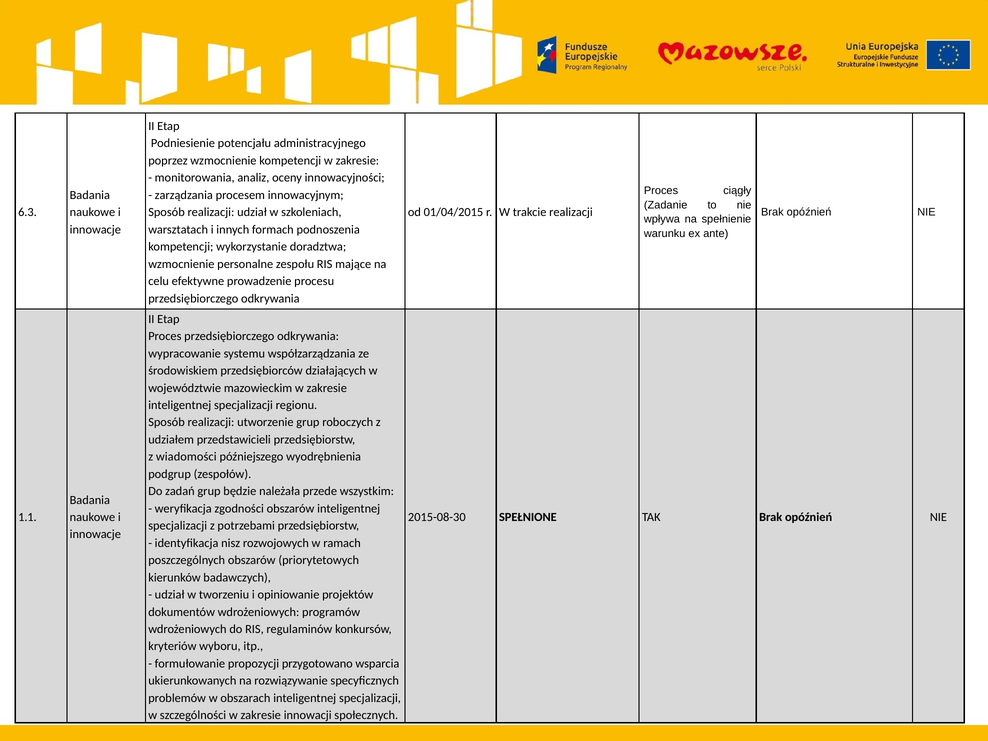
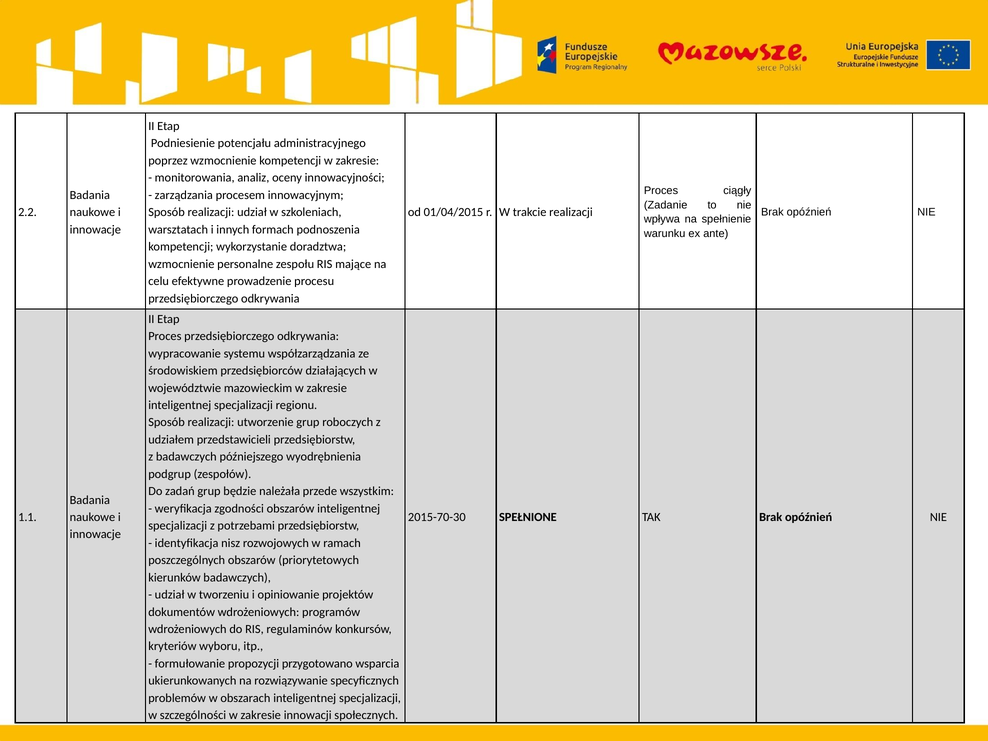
6.3: 6.3 -> 2.2
z wiadomości: wiadomości -> badawczych
2015-08-30: 2015-08-30 -> 2015-70-30
